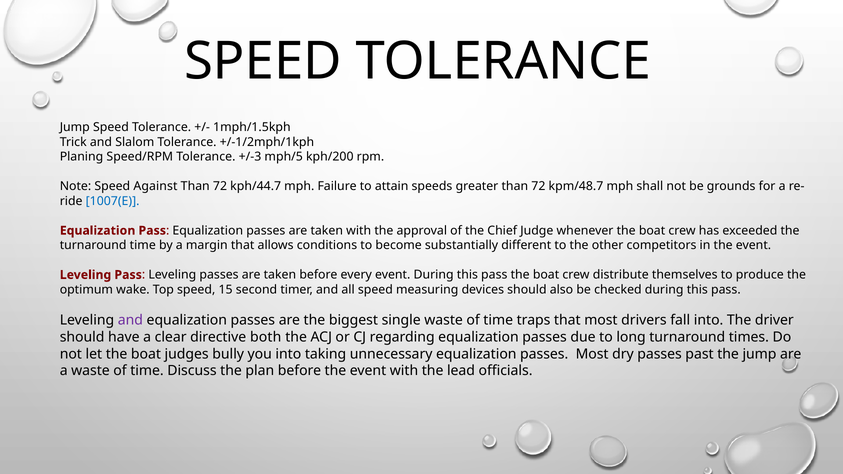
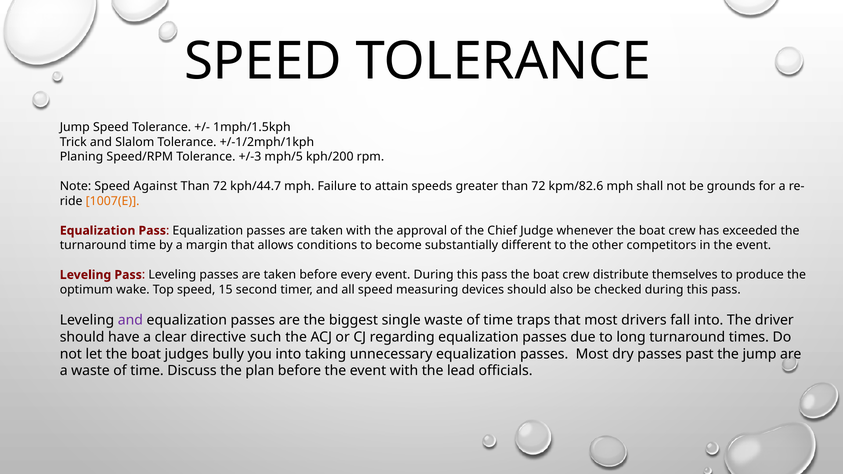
kpm/48.7: kpm/48.7 -> kpm/82.6
1007(E colour: blue -> orange
both: both -> such
